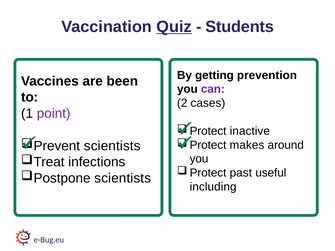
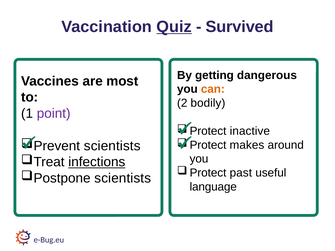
Students: Students -> Survived
prevention: prevention -> dangerous
been: been -> most
can colour: purple -> orange
cases: cases -> bodily
infections underline: none -> present
including: including -> language
